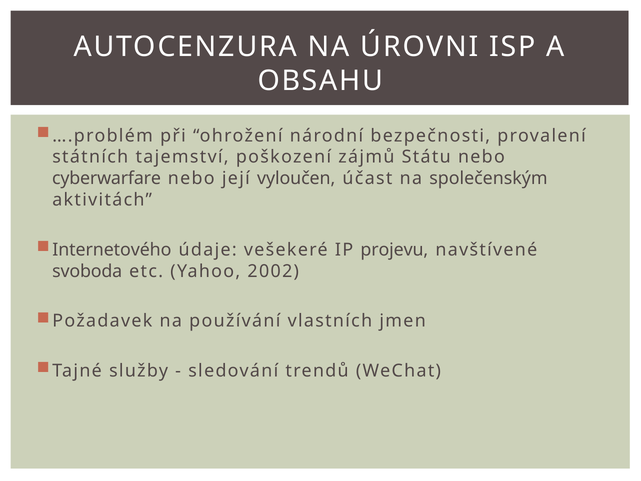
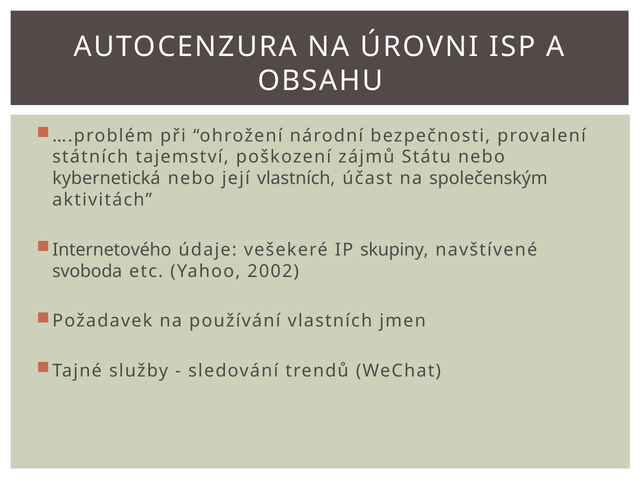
cyberwarfare: cyberwarfare -> kybernetická
její vyloučen: vyloučen -> vlastních
projevu: projevu -> skupiny
